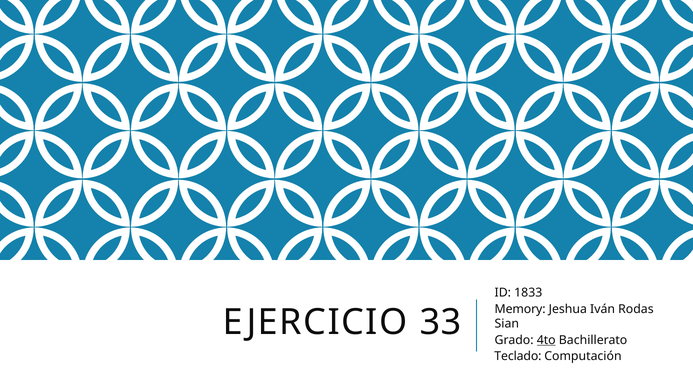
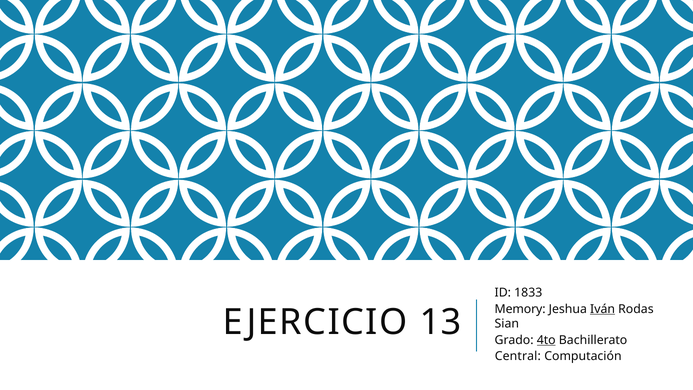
Iván underline: none -> present
33: 33 -> 13
Teclado: Teclado -> Central
